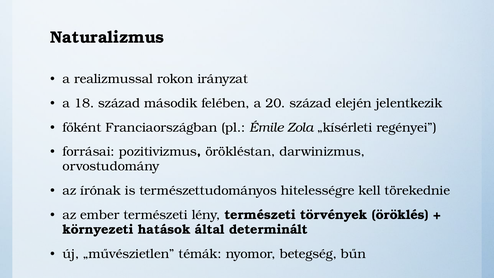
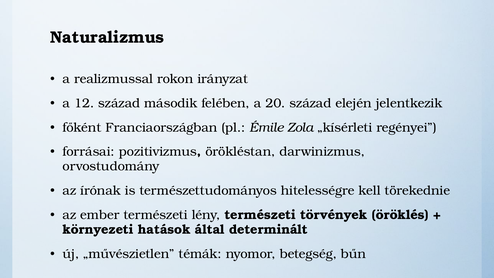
18: 18 -> 12
